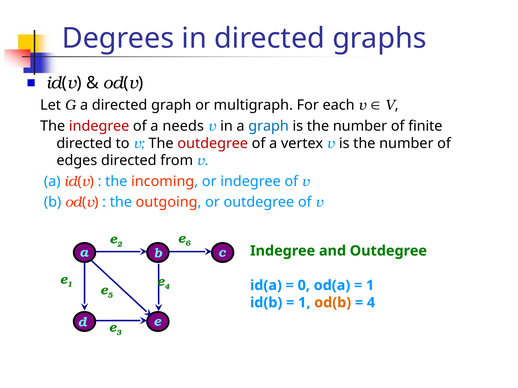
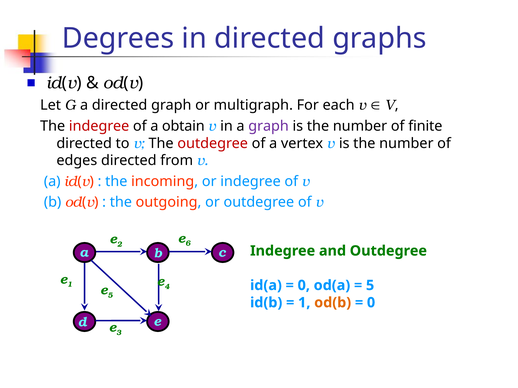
needs: needs -> obtain
graph at (269, 126) colour: blue -> purple
1 at (370, 286): 1 -> 5
4 at (371, 303): 4 -> 0
